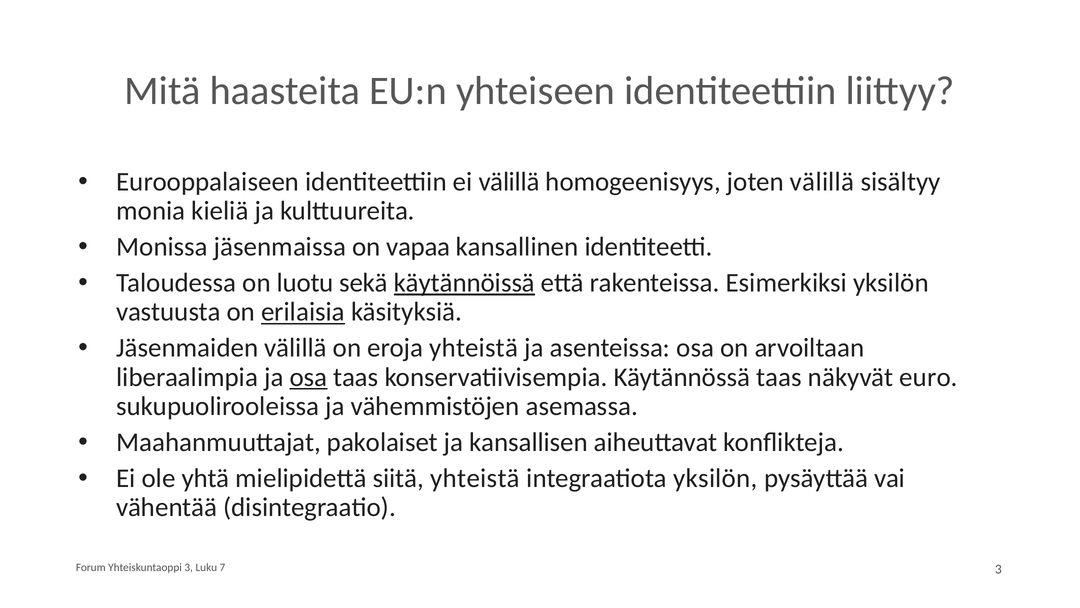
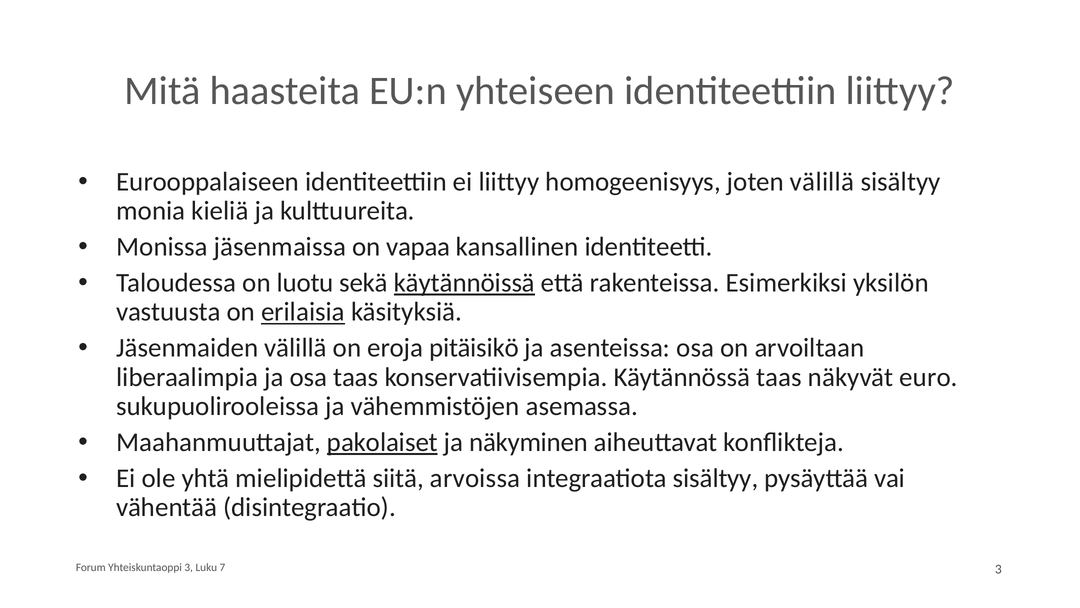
ei välillä: välillä -> liittyy
eroja yhteistä: yhteistä -> pitäisikö
osa at (308, 377) underline: present -> none
pakolaiset underline: none -> present
kansallisen: kansallisen -> näkyminen
siitä yhteistä: yhteistä -> arvoissa
integraatiota yksilön: yksilön -> sisältyy
